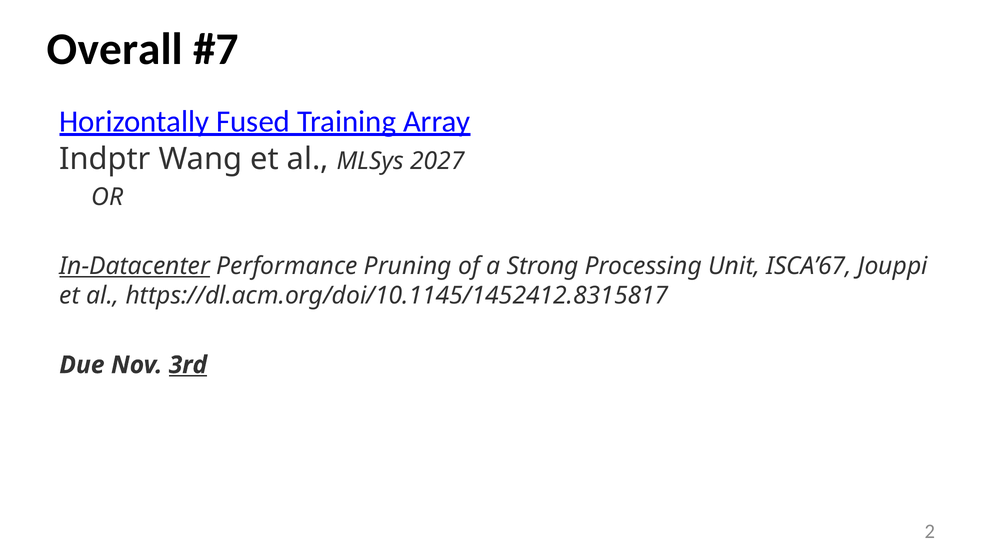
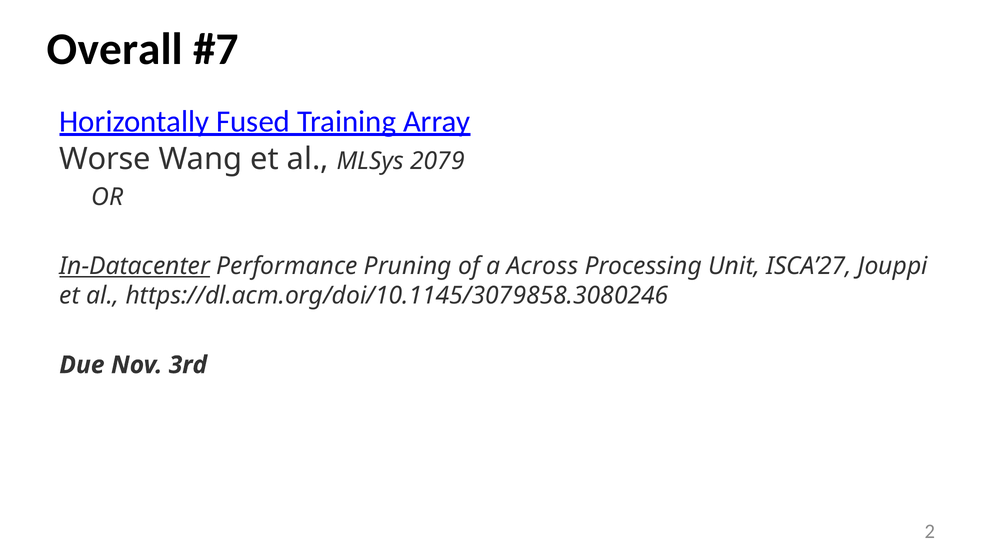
Indptr: Indptr -> Worse
2027: 2027 -> 2079
Strong: Strong -> Across
ISCA’67: ISCA’67 -> ISCA’27
https://dl.acm.org/doi/10.1145/1452412.8315817: https://dl.acm.org/doi/10.1145/1452412.8315817 -> https://dl.acm.org/doi/10.1145/3079858.3080246
3rd underline: present -> none
